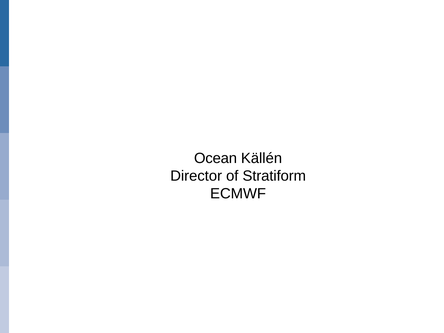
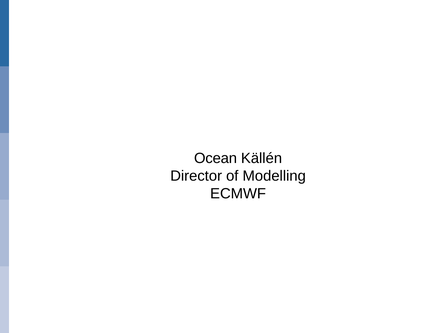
Stratiform: Stratiform -> Modelling
